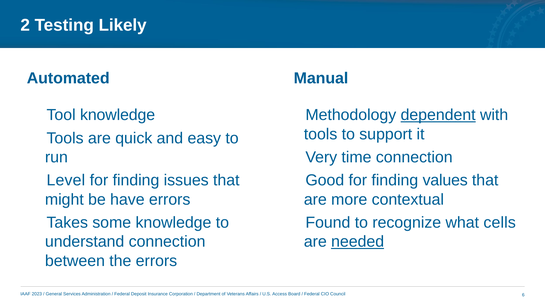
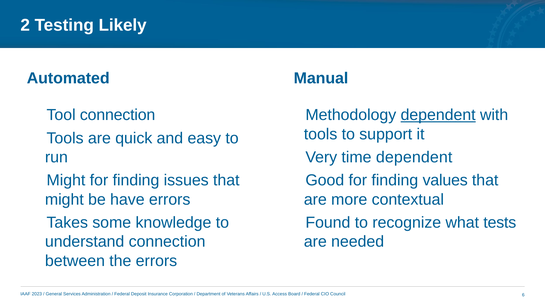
Tool knowledge: knowledge -> connection
time connection: connection -> dependent
Level at (66, 180): Level -> Might
cells: cells -> tests
needed underline: present -> none
